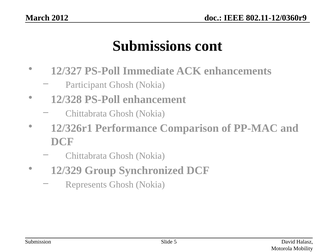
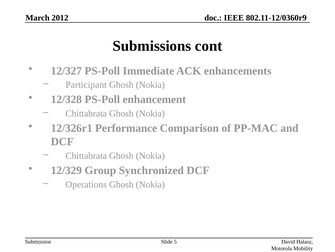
Represents: Represents -> Operations
